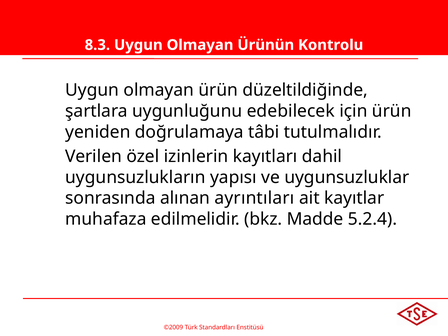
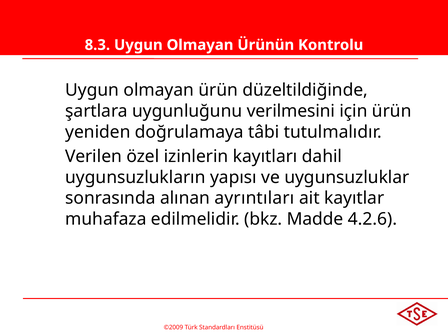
edebilecek: edebilecek -> verilmesini
5.2.4: 5.2.4 -> 4.2.6
